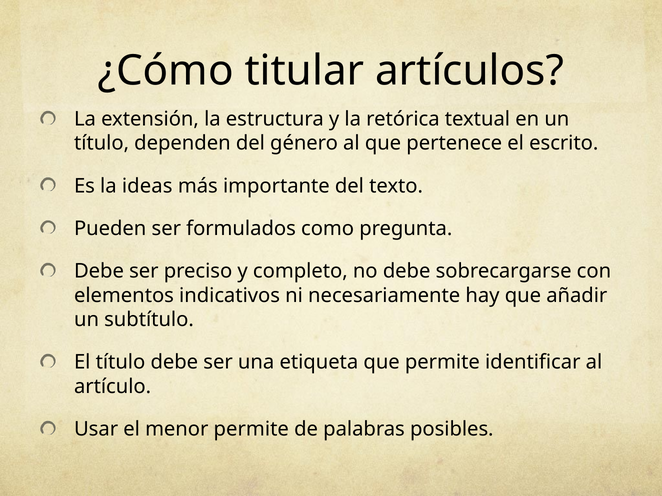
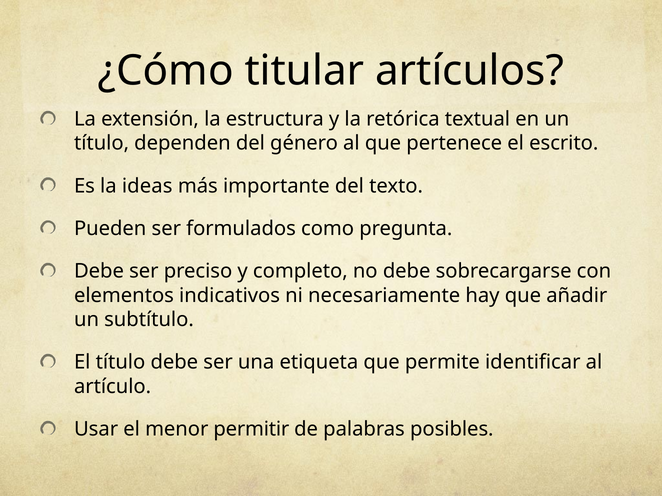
menor permite: permite -> permitir
